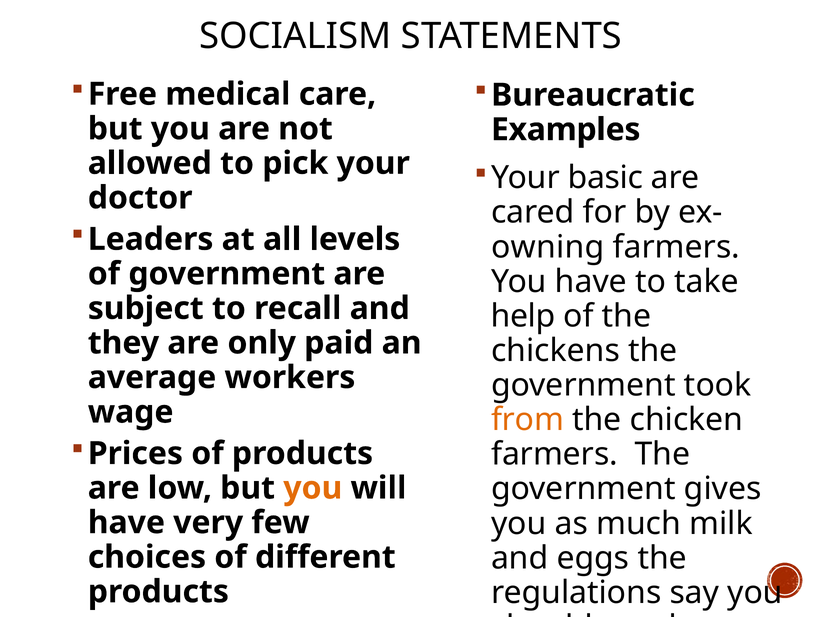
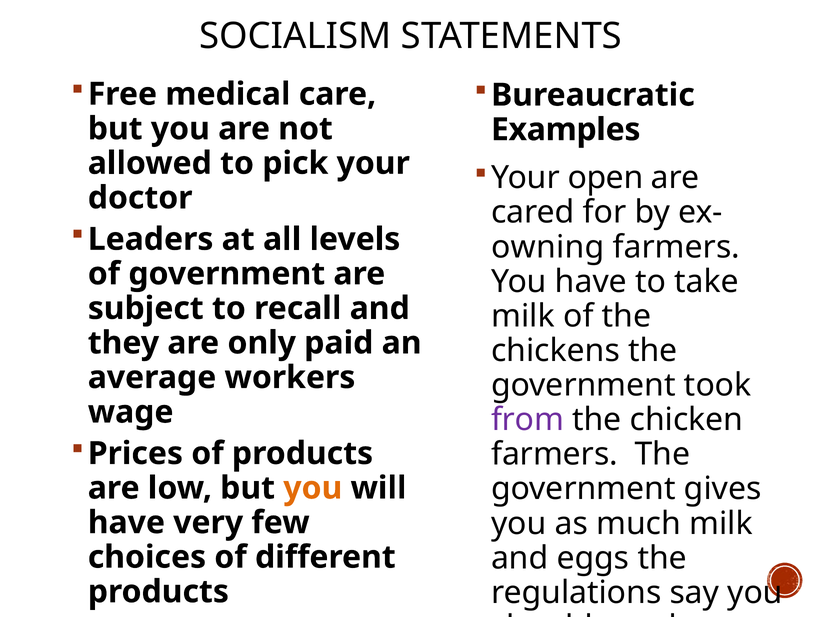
basic: basic -> open
help at (523, 316): help -> milk
from colour: orange -> purple
